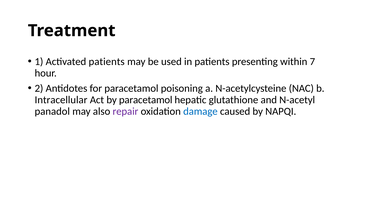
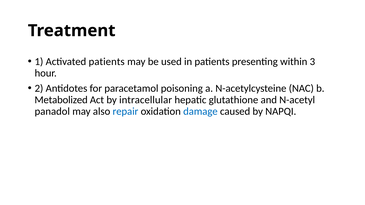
7: 7 -> 3
Intracellular: Intracellular -> Metabolized
by paracetamol: paracetamol -> intracellular
repair colour: purple -> blue
